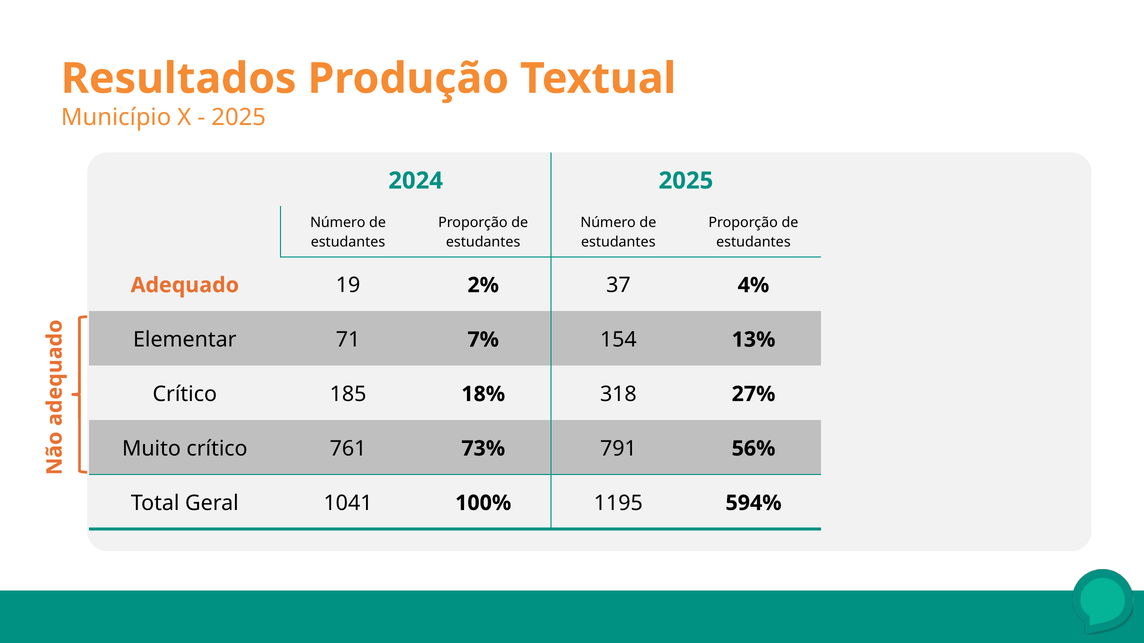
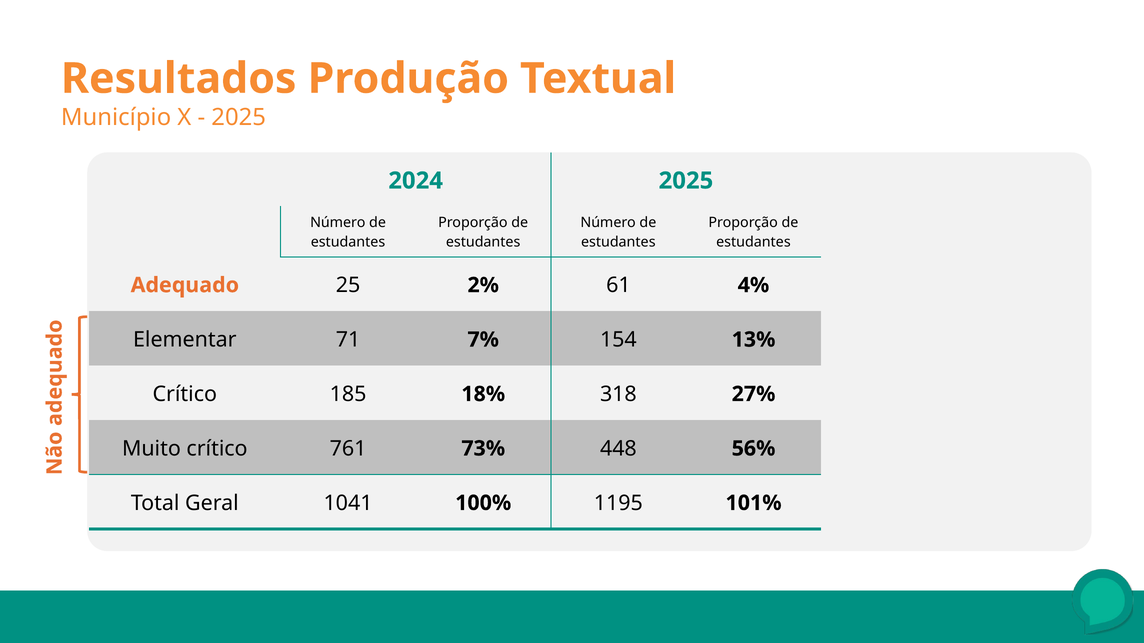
19: 19 -> 25
37: 37 -> 61
791: 791 -> 448
594%: 594% -> 101%
